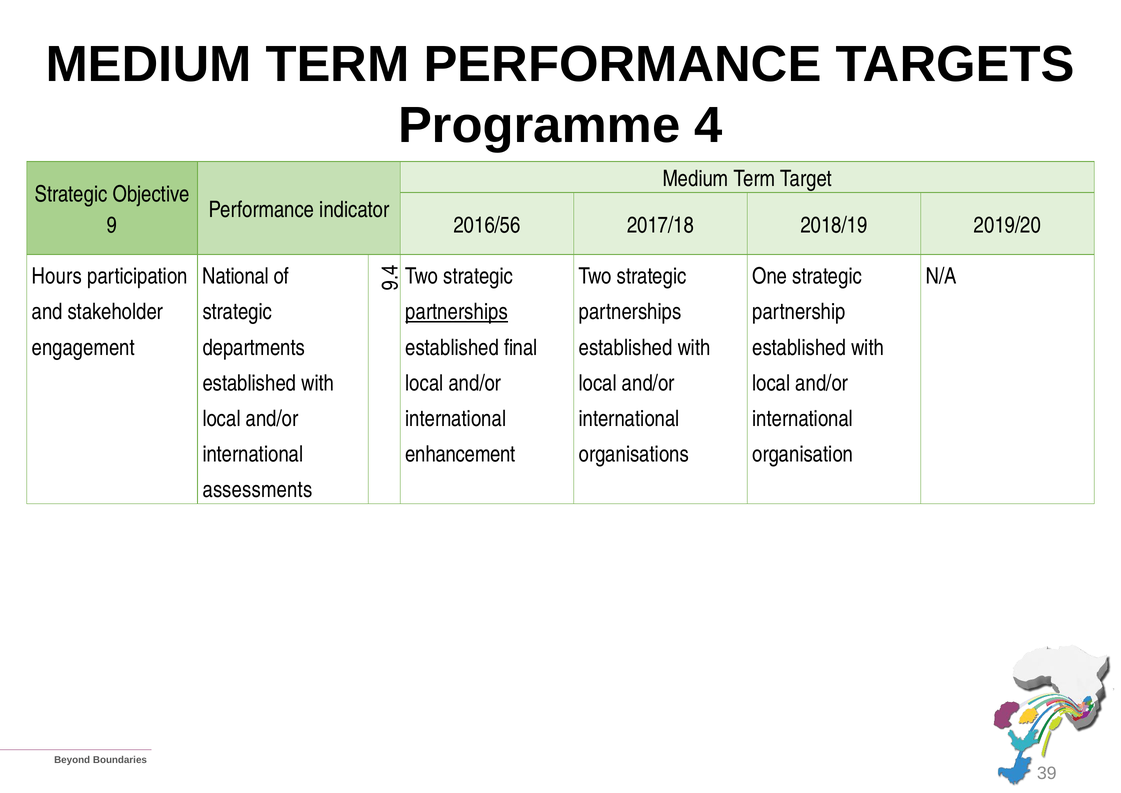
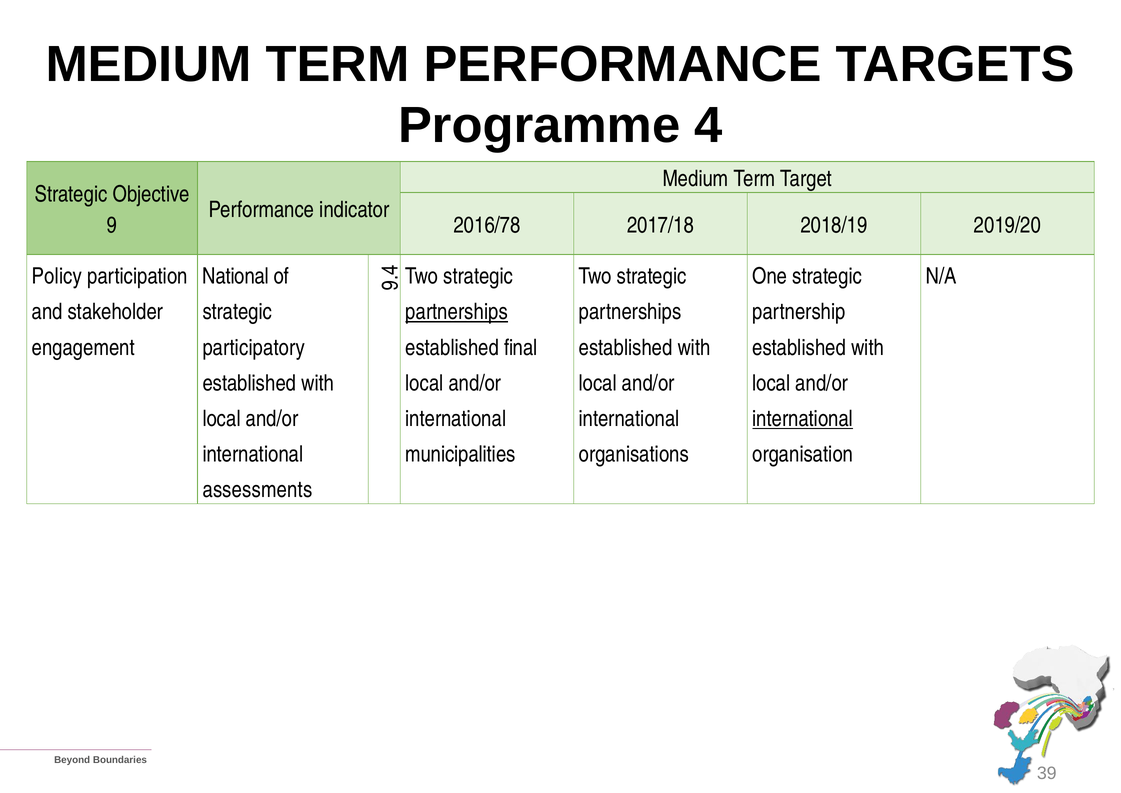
2016/56: 2016/56 -> 2016/78
Hours: Hours -> Policy
departments: departments -> participatory
international at (803, 419) underline: none -> present
enhancement: enhancement -> municipalities
